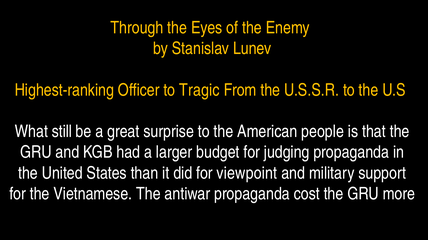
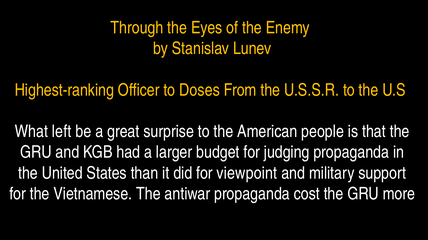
Tragic: Tragic -> Doses
still: still -> left
